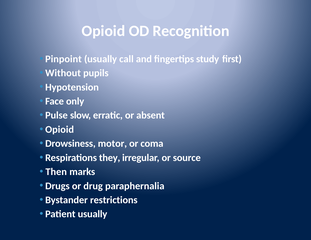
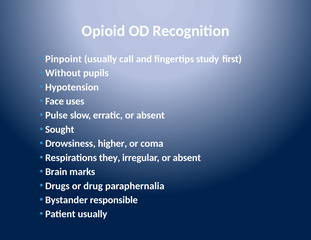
only: only -> uses
Opioid at (60, 130): Opioid -> Sought
motor: motor -> higher
irregular or source: source -> absent
Then: Then -> Brain
restrictions: restrictions -> responsible
